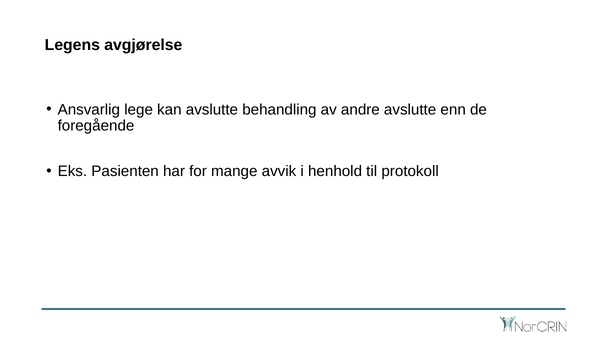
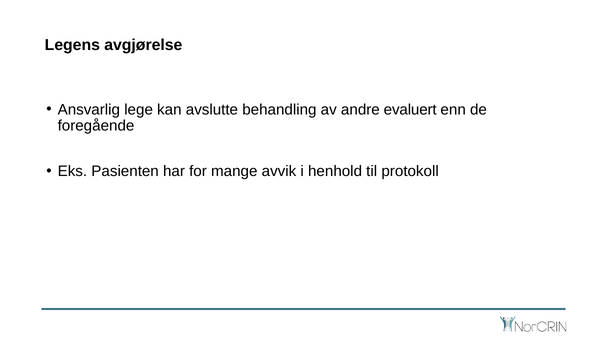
andre avslutte: avslutte -> evaluert
